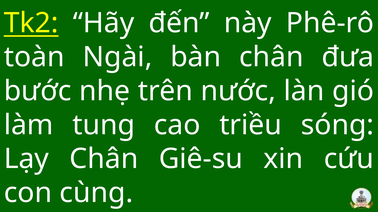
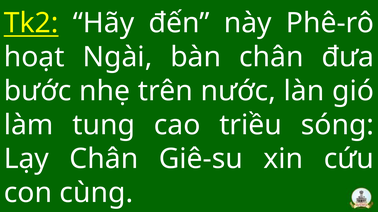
toàn: toàn -> hoạt
